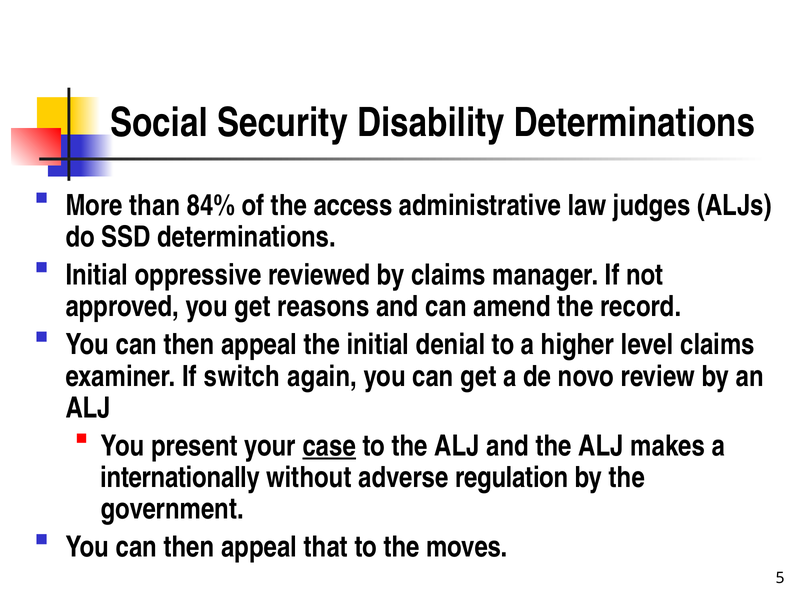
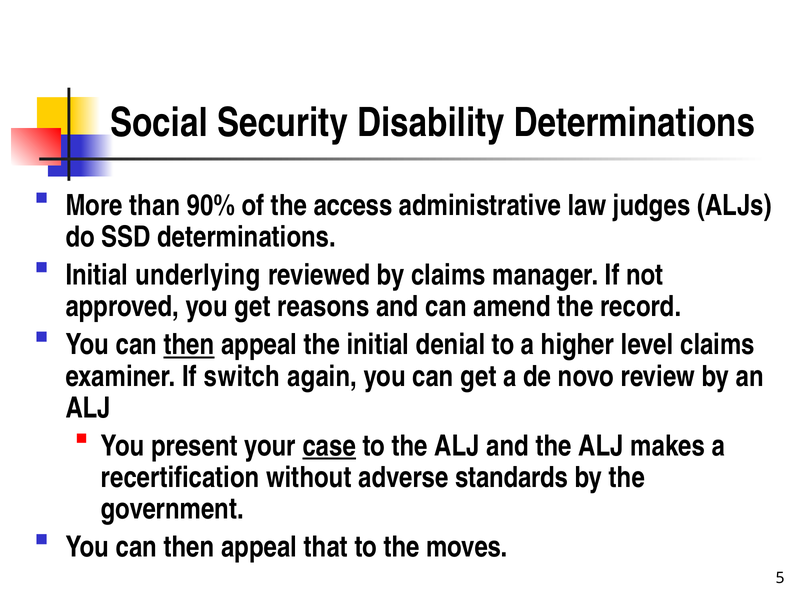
84%: 84% -> 90%
oppressive: oppressive -> underlying
then at (189, 345) underline: none -> present
internationally: internationally -> recertification
regulation: regulation -> standards
